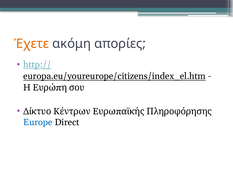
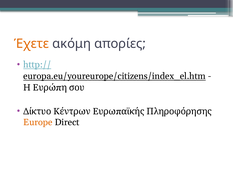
Europe colour: blue -> orange
